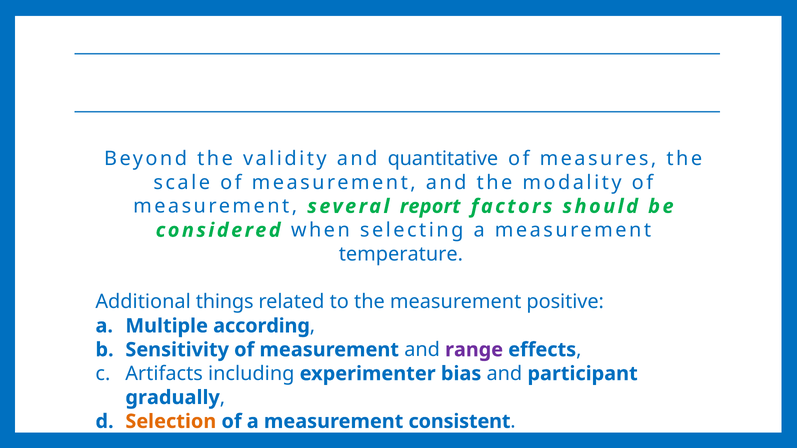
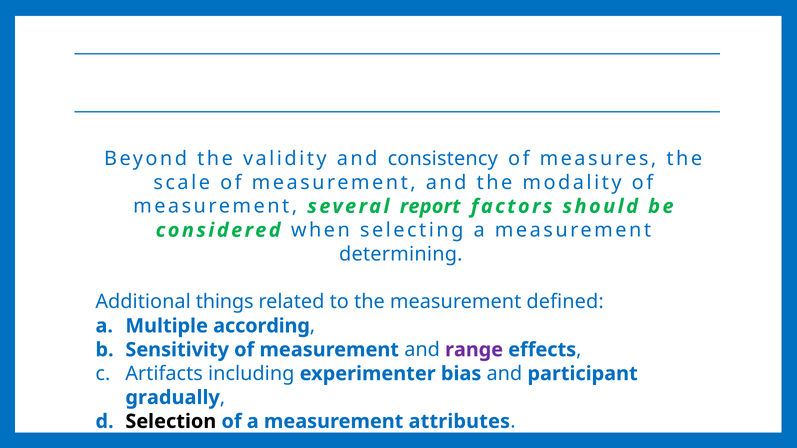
quantitative: quantitative -> consistency
temperature: temperature -> determining
positive: positive -> defined
Selection colour: orange -> black
consistent: consistent -> attributes
